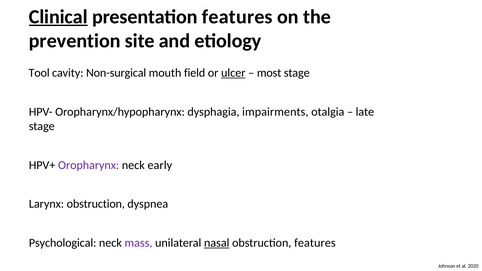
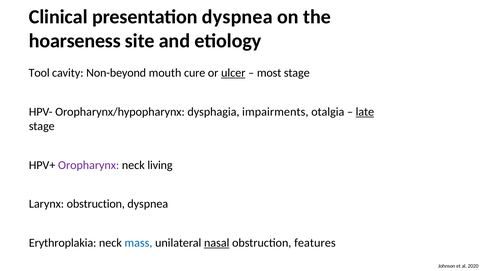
Clinical underline: present -> none
presentation features: features -> dyspnea
prevention: prevention -> hoarseness
Non-surgical: Non-surgical -> Non-beyond
field: field -> cure
late underline: none -> present
early: early -> living
Psychological: Psychological -> Erythroplakia
mass colour: purple -> blue
